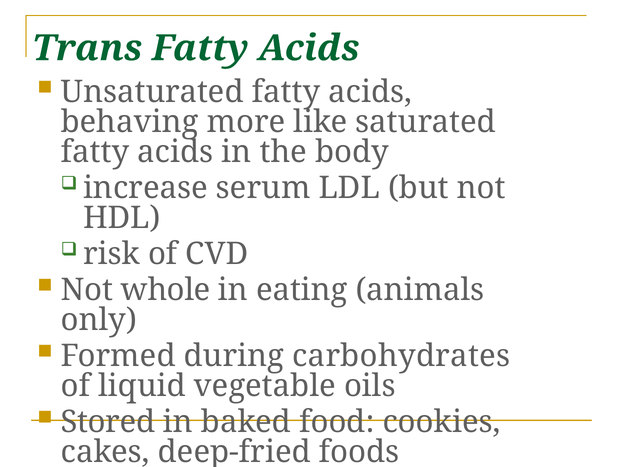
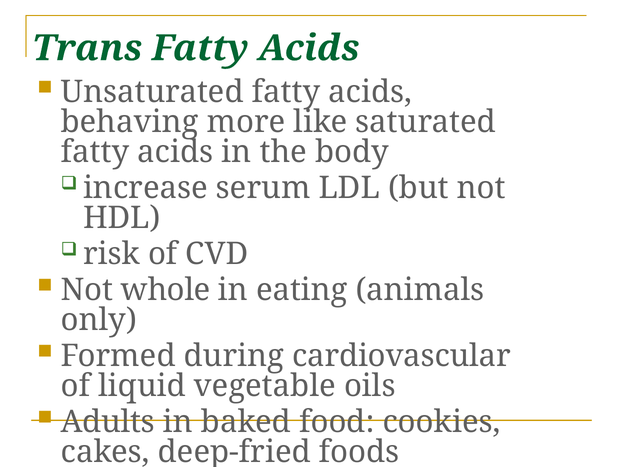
carbohydrates: carbohydrates -> cardiovascular
Stored: Stored -> Adults
